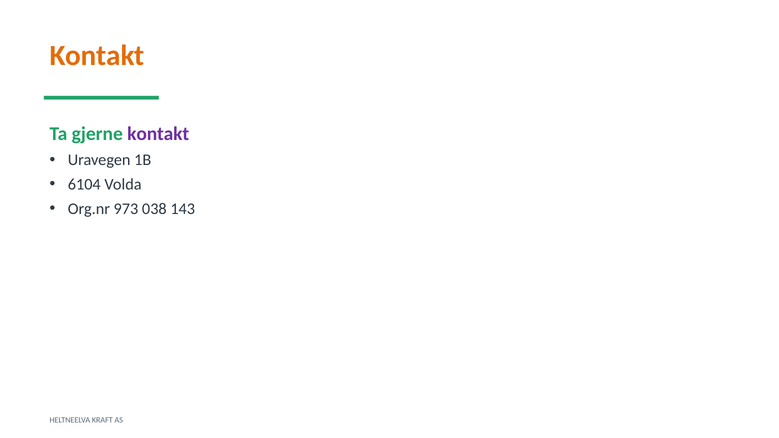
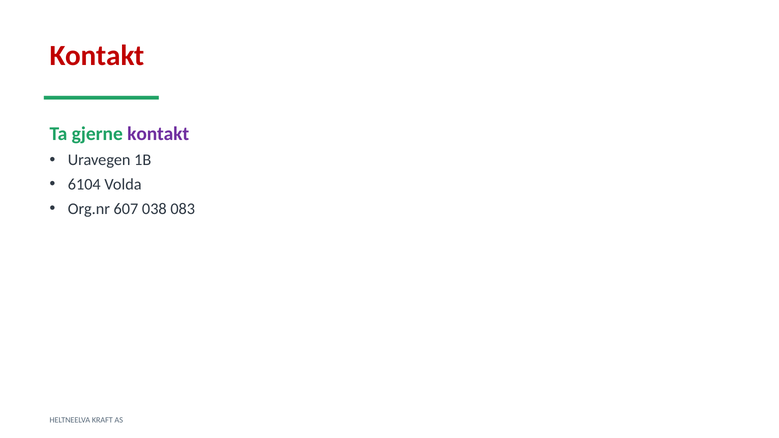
Kontakt at (97, 56) colour: orange -> red
973: 973 -> 607
143: 143 -> 083
